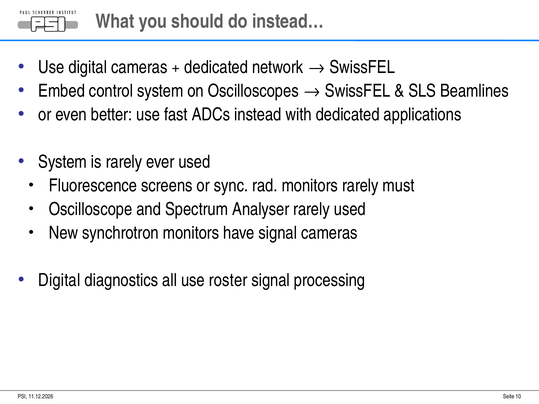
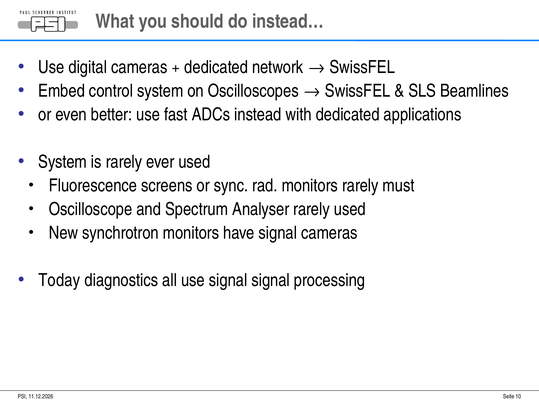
Digital at (59, 281): Digital -> Today
use roster: roster -> signal
